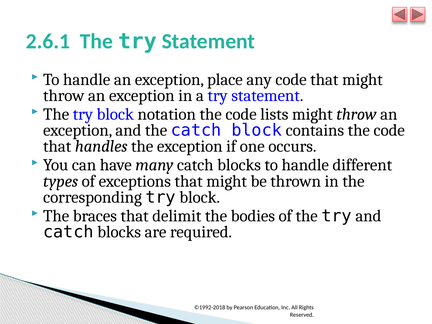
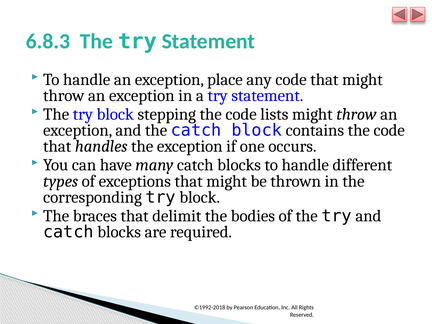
2.6.1: 2.6.1 -> 6.8.3
notation: notation -> stepping
